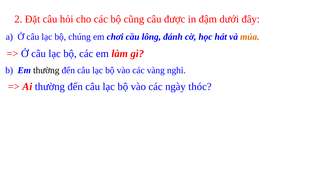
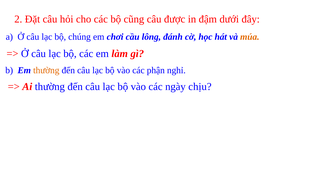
thường at (46, 70) colour: black -> orange
vàng: vàng -> phận
thóc: thóc -> chịu
